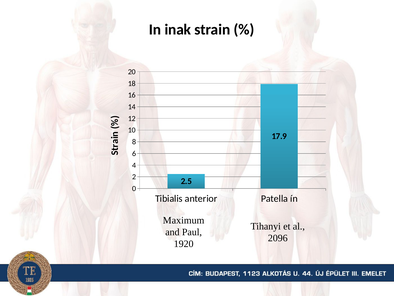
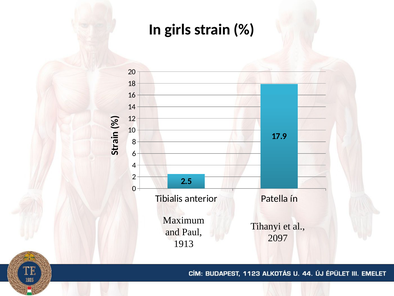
inak: inak -> girls
2096: 2096 -> 2097
1920: 1920 -> 1913
